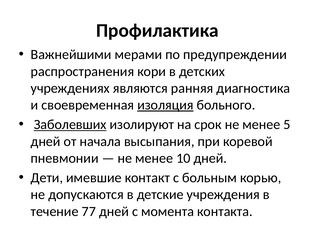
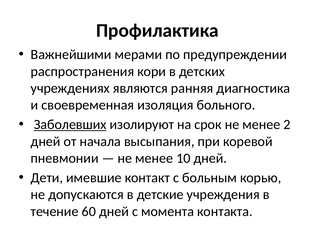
изоляция underline: present -> none
5: 5 -> 2
77: 77 -> 60
